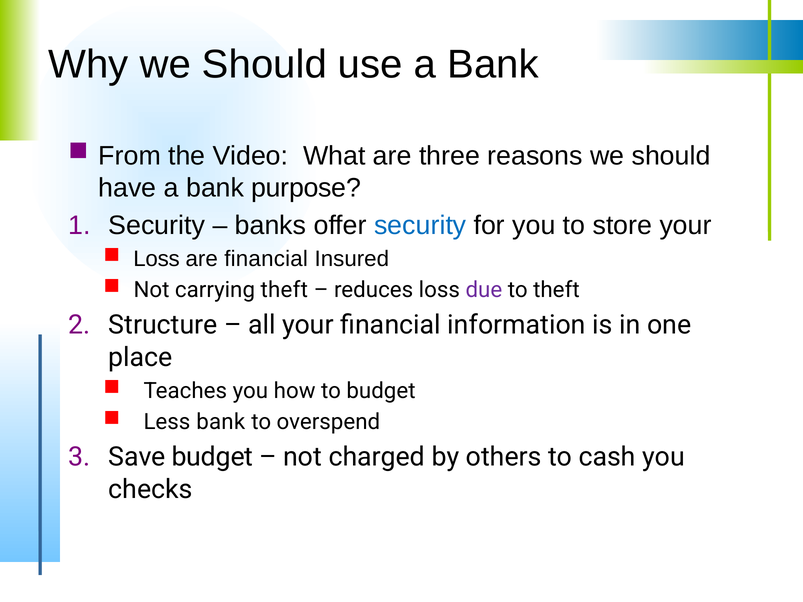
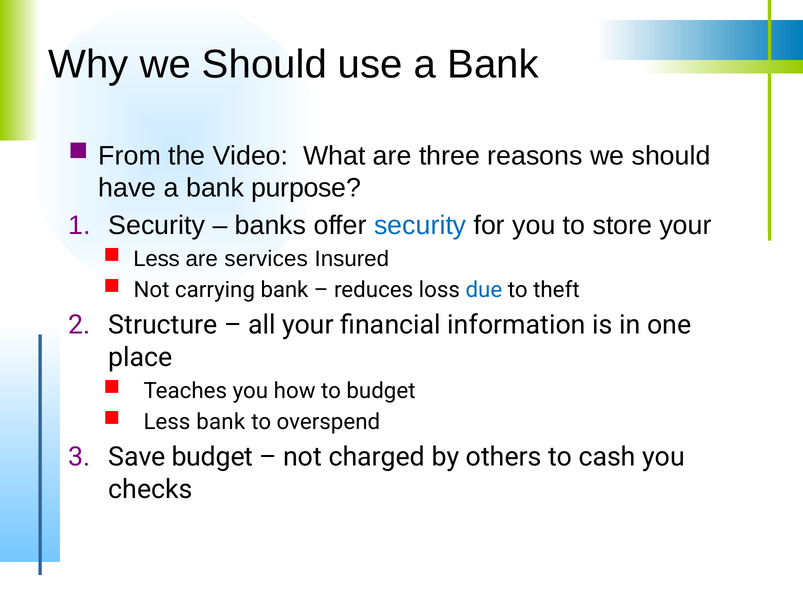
Loss at (157, 259): Loss -> Less
are financial: financial -> services
carrying theft: theft -> bank
due colour: purple -> blue
